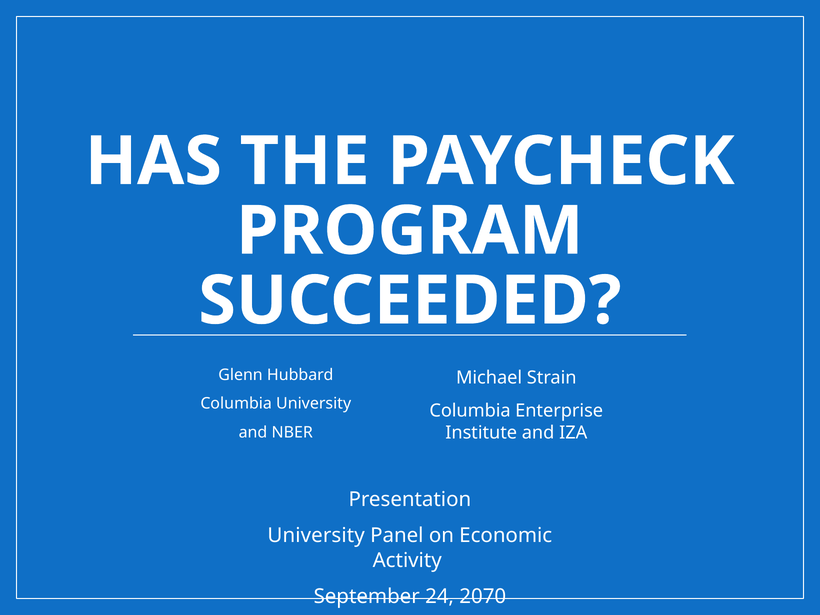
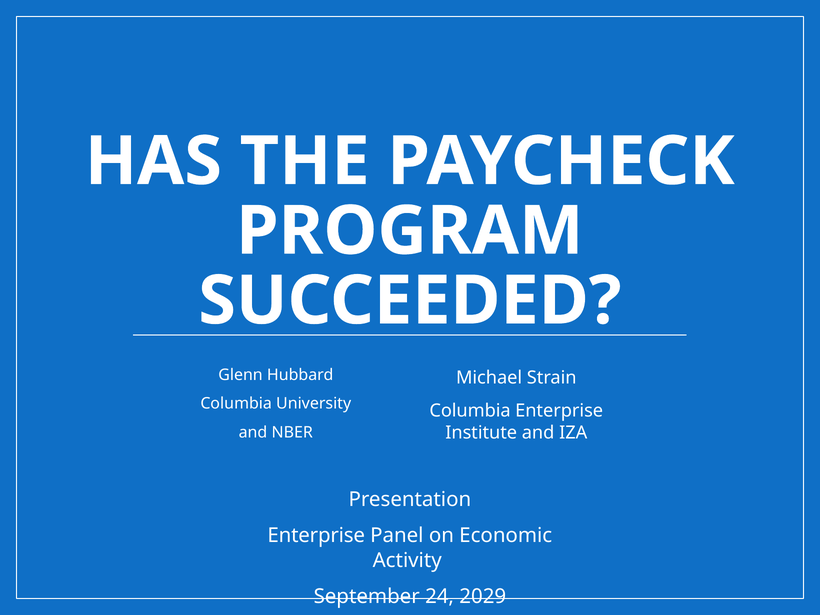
University at (316, 536): University -> Enterprise
2070: 2070 -> 2029
